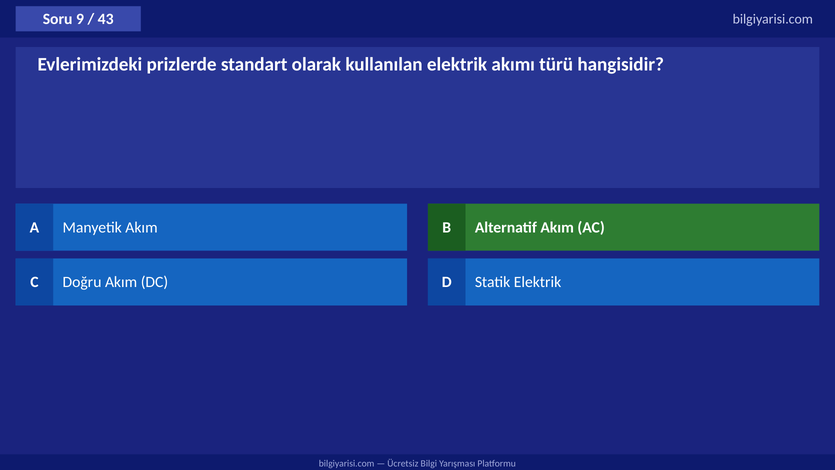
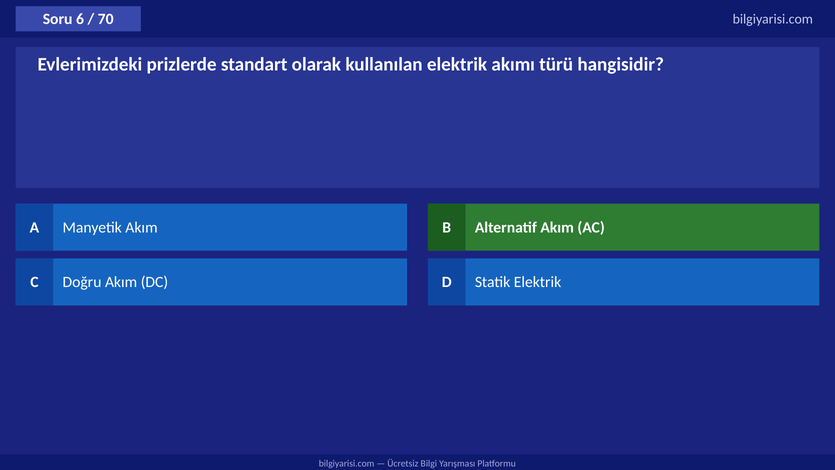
9: 9 -> 6
43: 43 -> 70
